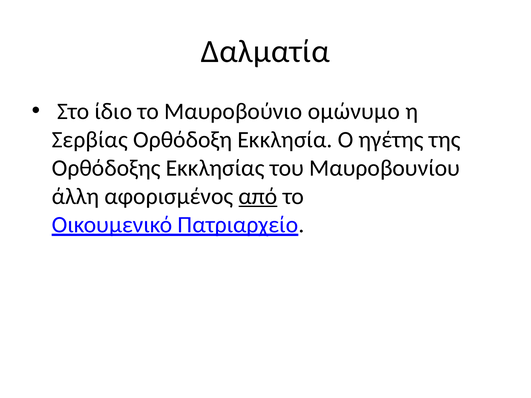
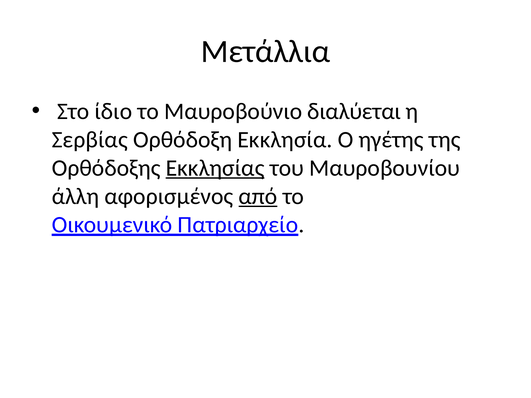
Δαλματία: Δαλματία -> Μετάλλια
ομώνυμο: ομώνυμο -> διαλύεται
Εκκλησίας underline: none -> present
